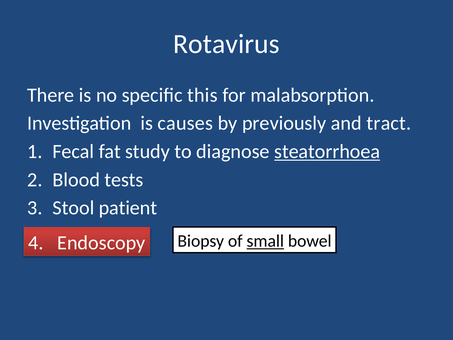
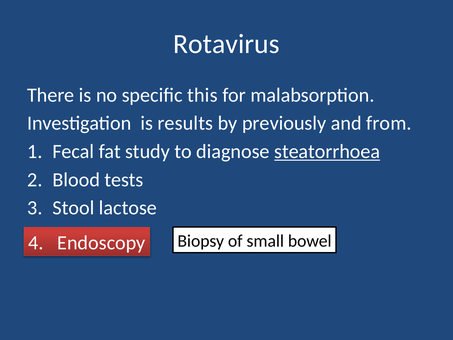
causes: causes -> results
tract: tract -> from
patient: patient -> lactose
small underline: present -> none
